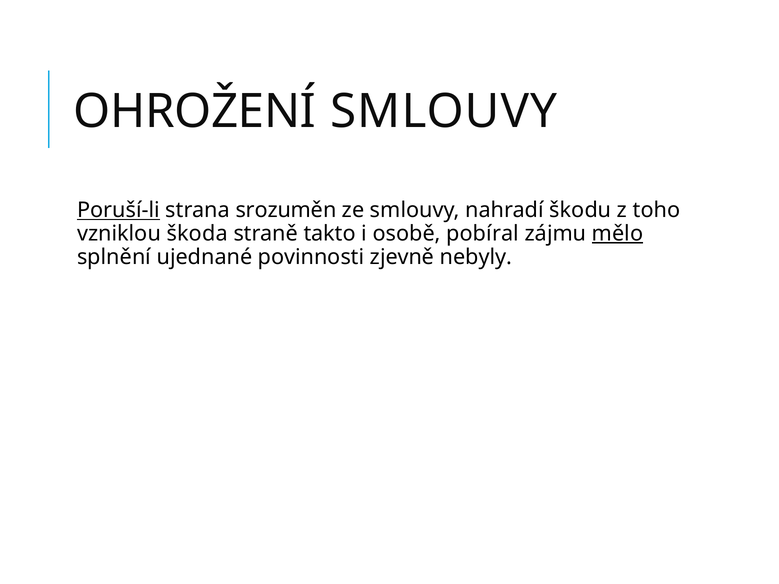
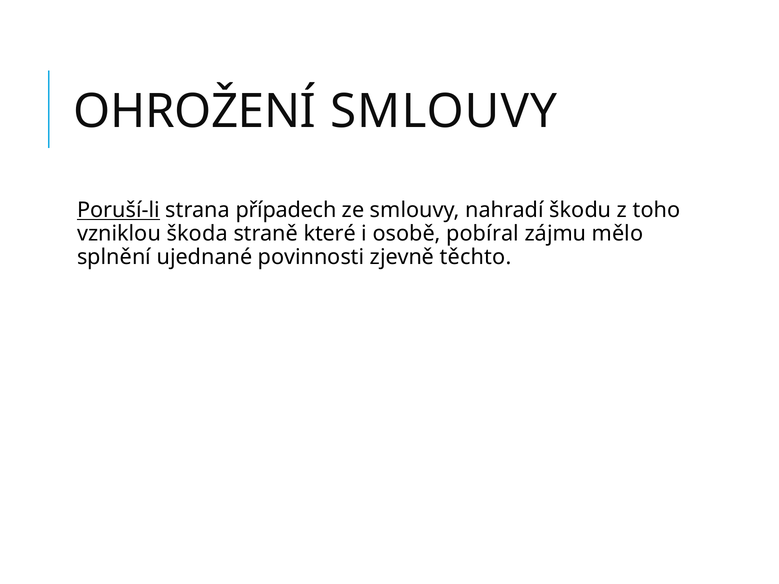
srozuměn: srozuměn -> případech
takto: takto -> které
mělo underline: present -> none
nebyly: nebyly -> těchto
